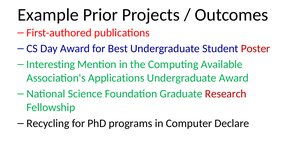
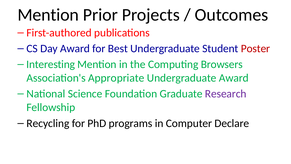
Example at (48, 15): Example -> Mention
Available: Available -> Browsers
Applications: Applications -> Appropriate
Research colour: red -> purple
